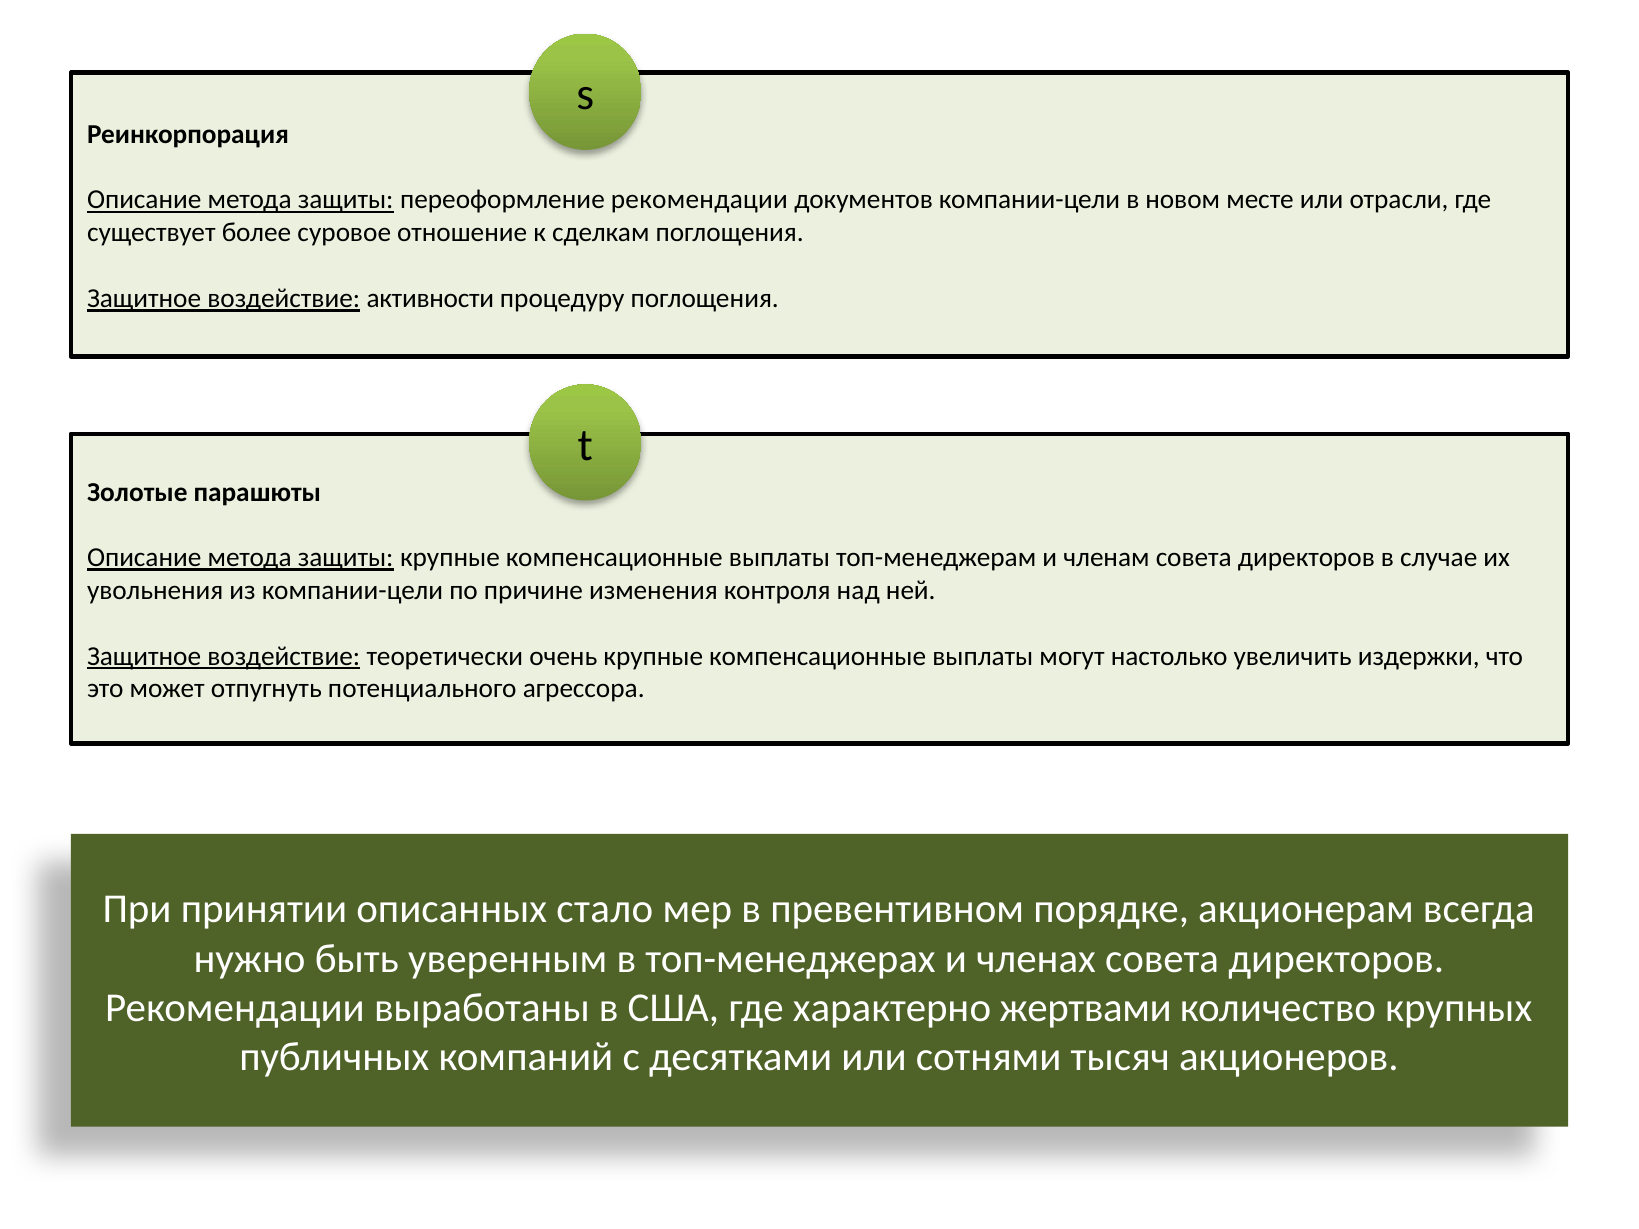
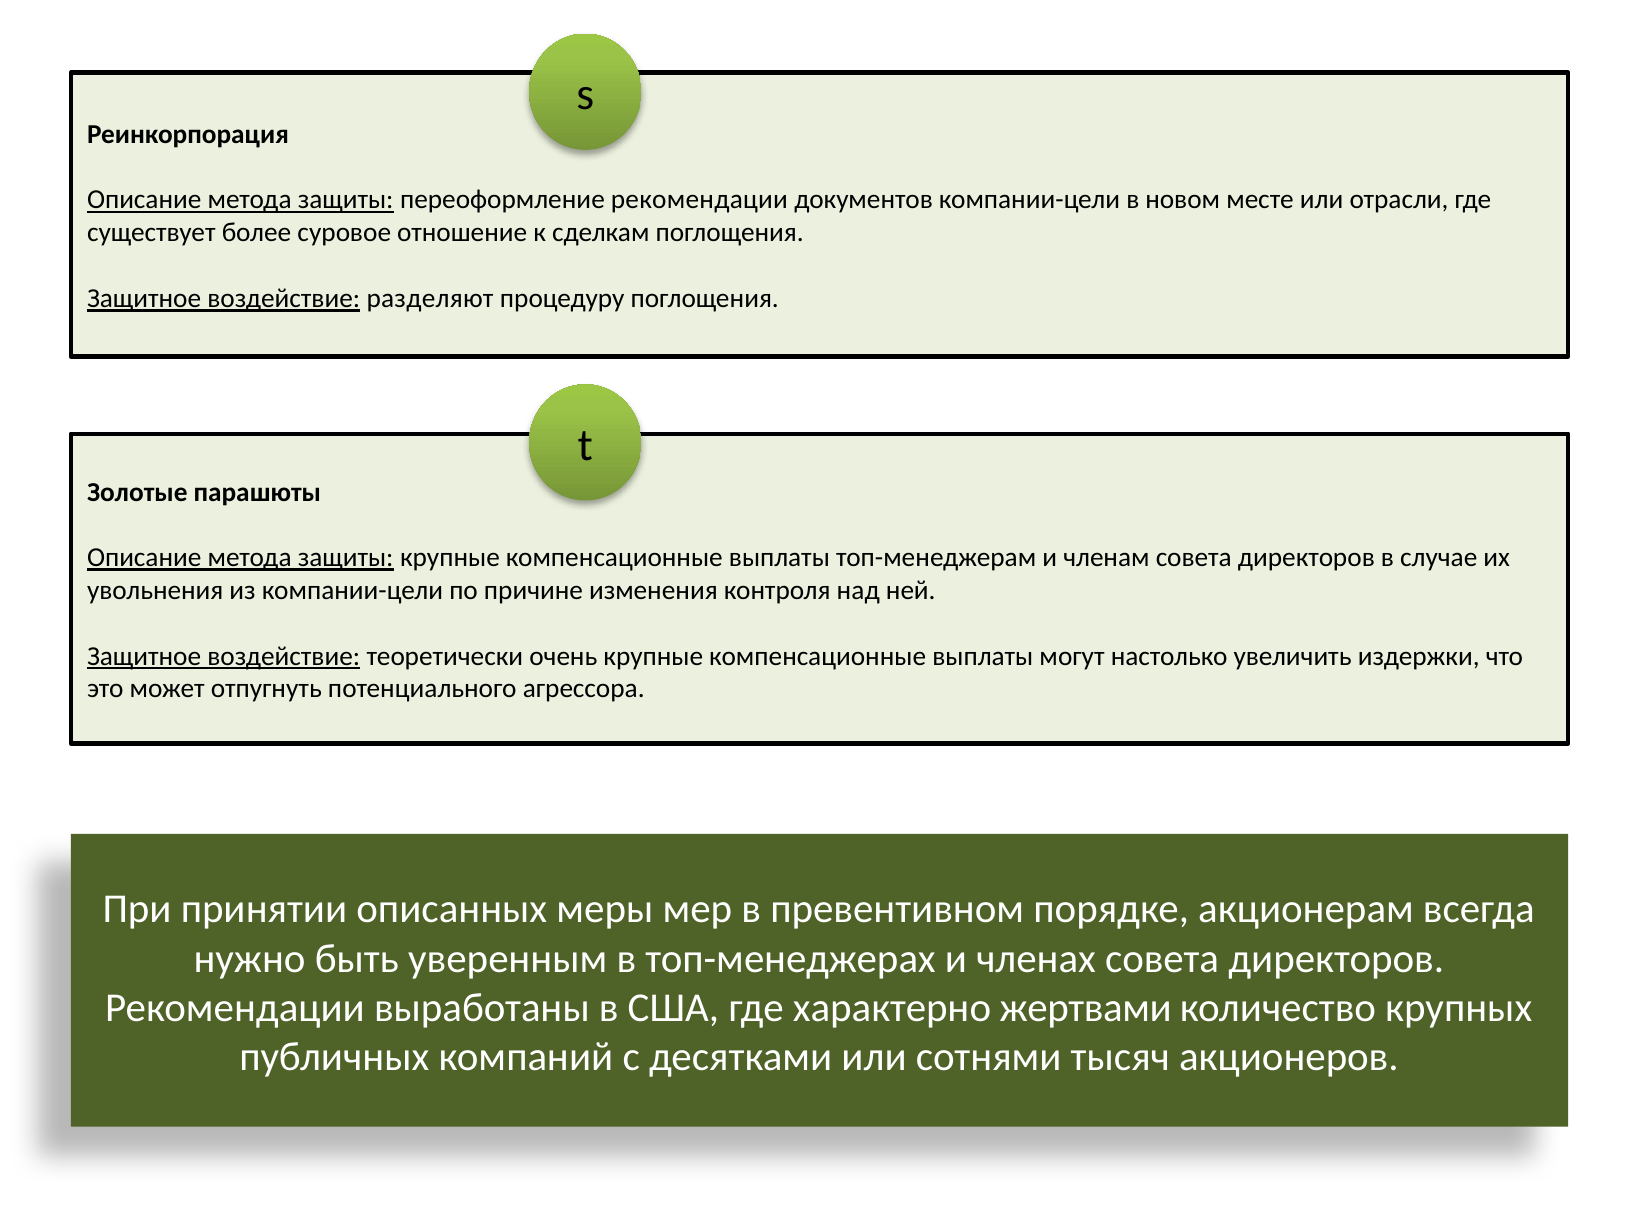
активности: активности -> разделяют
стало: стало -> меры
